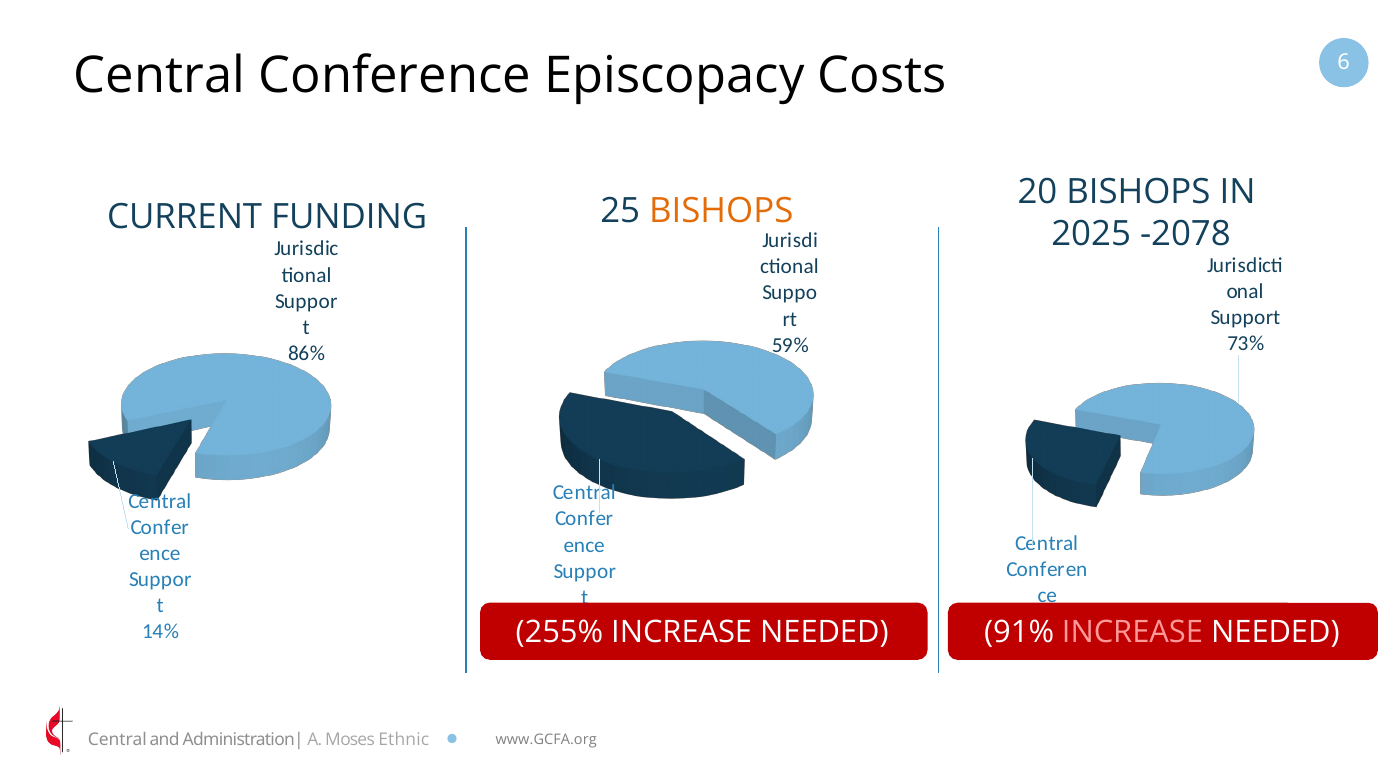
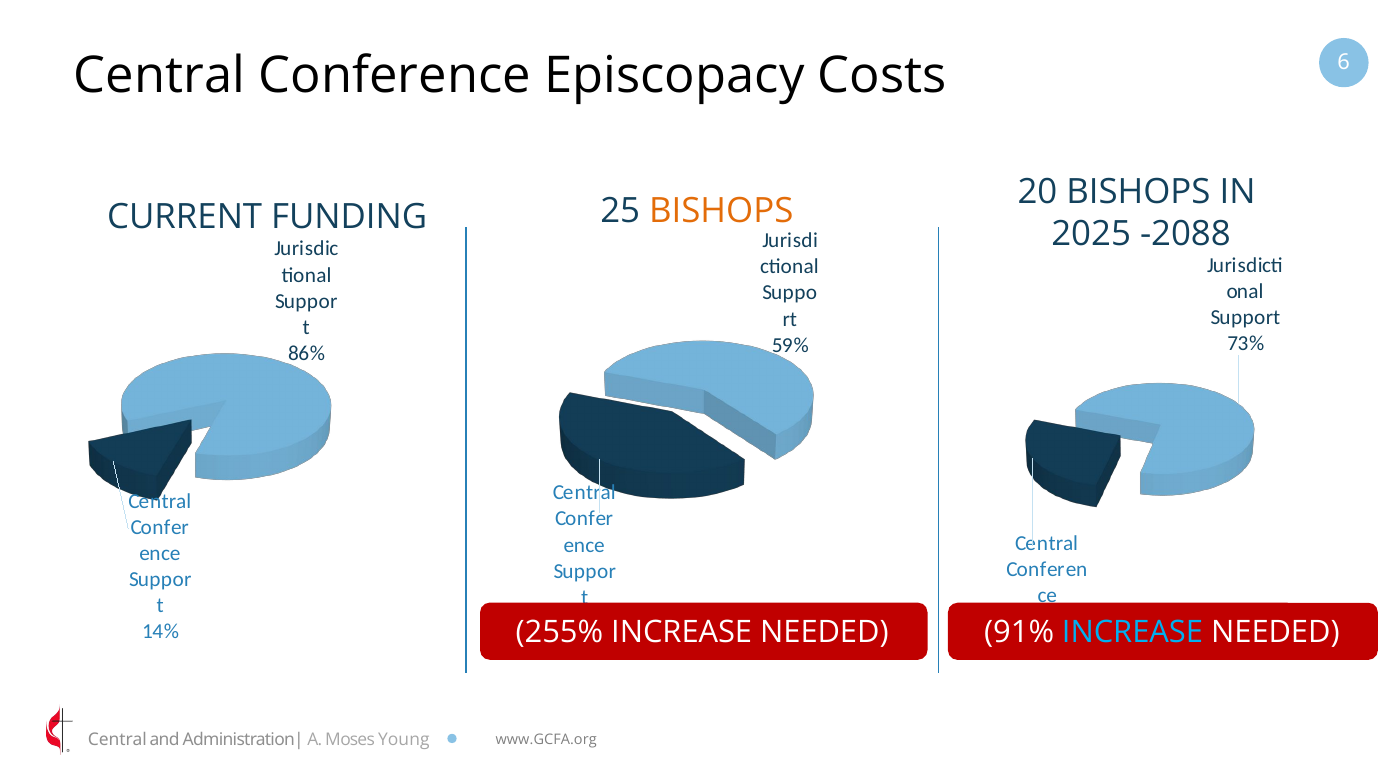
-2078: -2078 -> -2088
INCREASE at (1133, 633) colour: pink -> light blue
Ethnic: Ethnic -> Young
